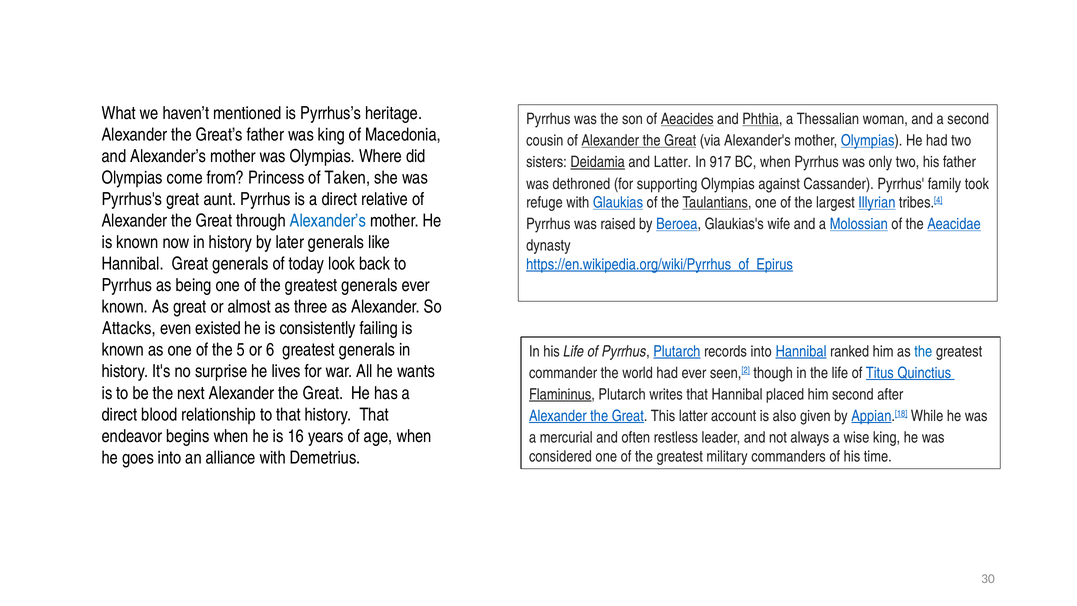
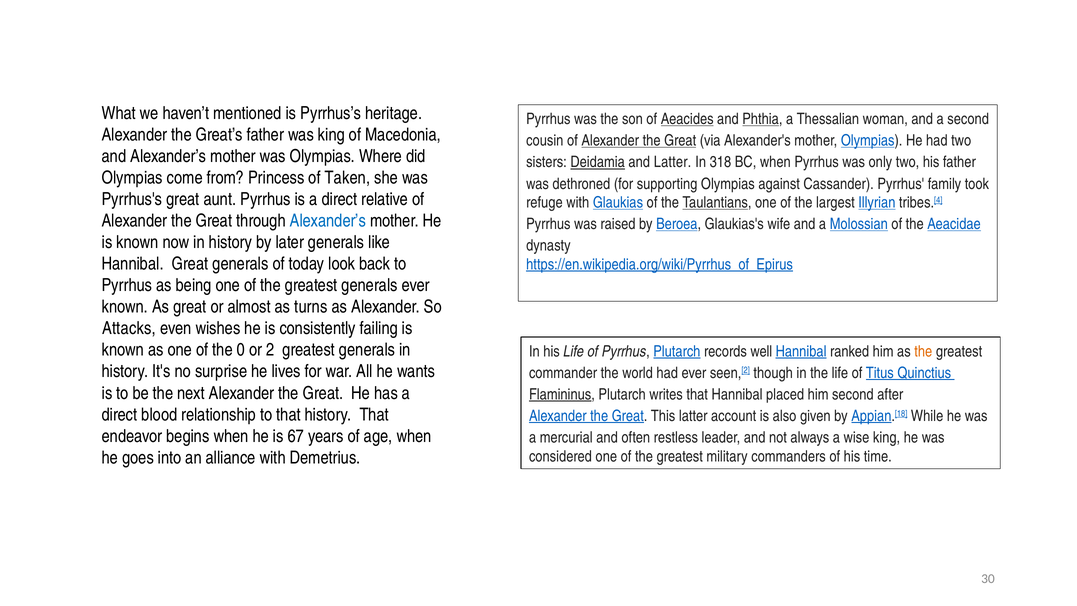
917: 917 -> 318
three: three -> turns
existed: existed -> wishes
5: 5 -> 0
6: 6 -> 2
records into: into -> well
the at (923, 351) colour: blue -> orange
16: 16 -> 67
